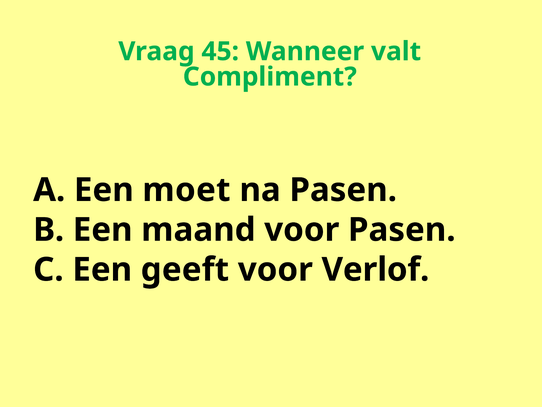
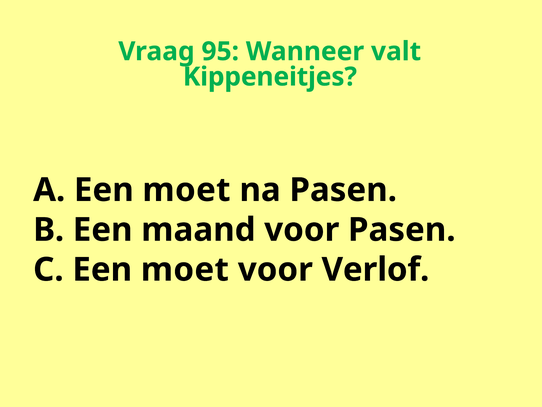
45: 45 -> 95
Compliment: Compliment -> Kippeneitjes
C Een geeft: geeft -> moet
